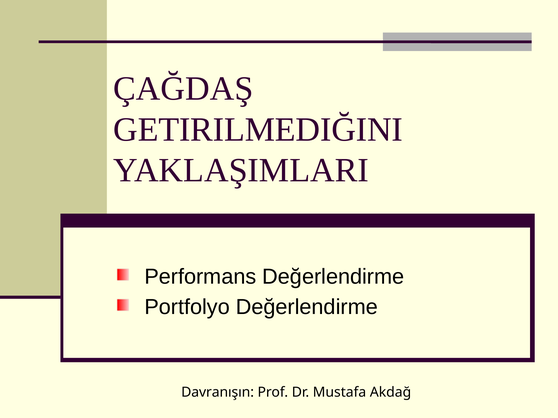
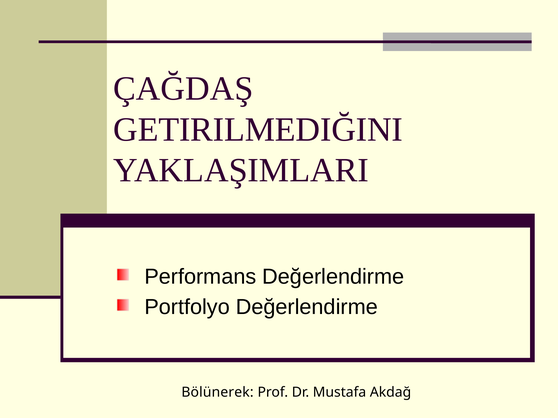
Davranışın: Davranışın -> Bölünerek
